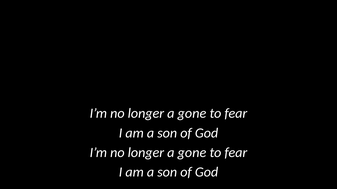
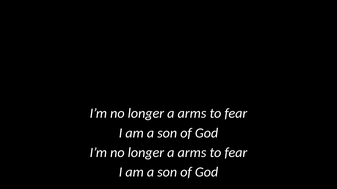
gone at (192, 114): gone -> arms
gone at (192, 153): gone -> arms
